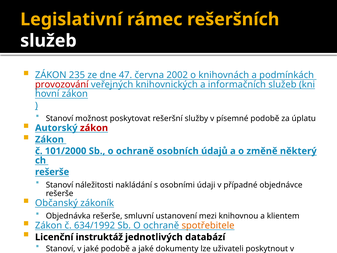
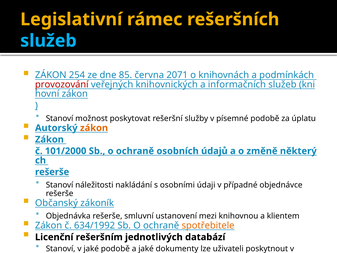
služeb at (48, 41) colour: white -> light blue
235: 235 -> 254
47: 47 -> 85
2002: 2002 -> 2071
zákon at (94, 128) colour: red -> orange
instruktáž: instruktáž -> rešeršním
